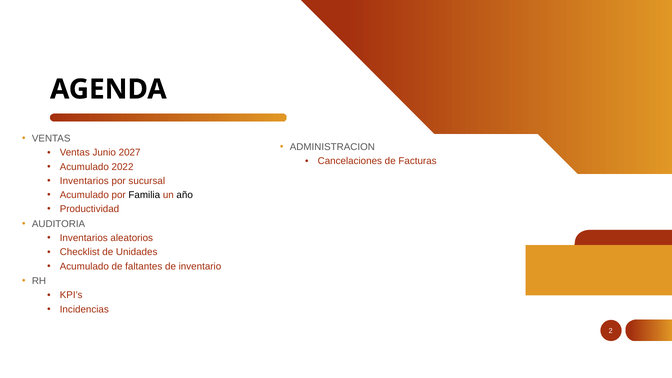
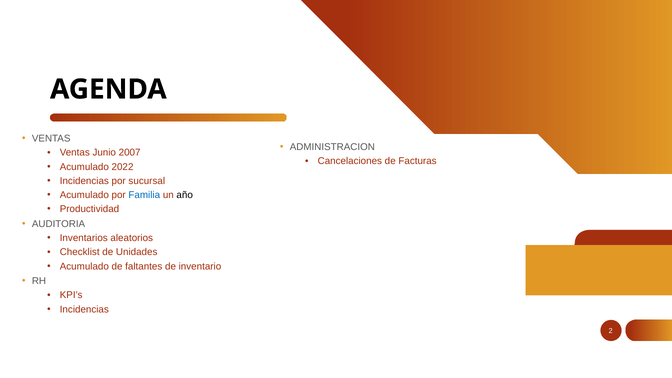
2027: 2027 -> 2007
Inventarios at (84, 181): Inventarios -> Incidencias
Familia colour: black -> blue
